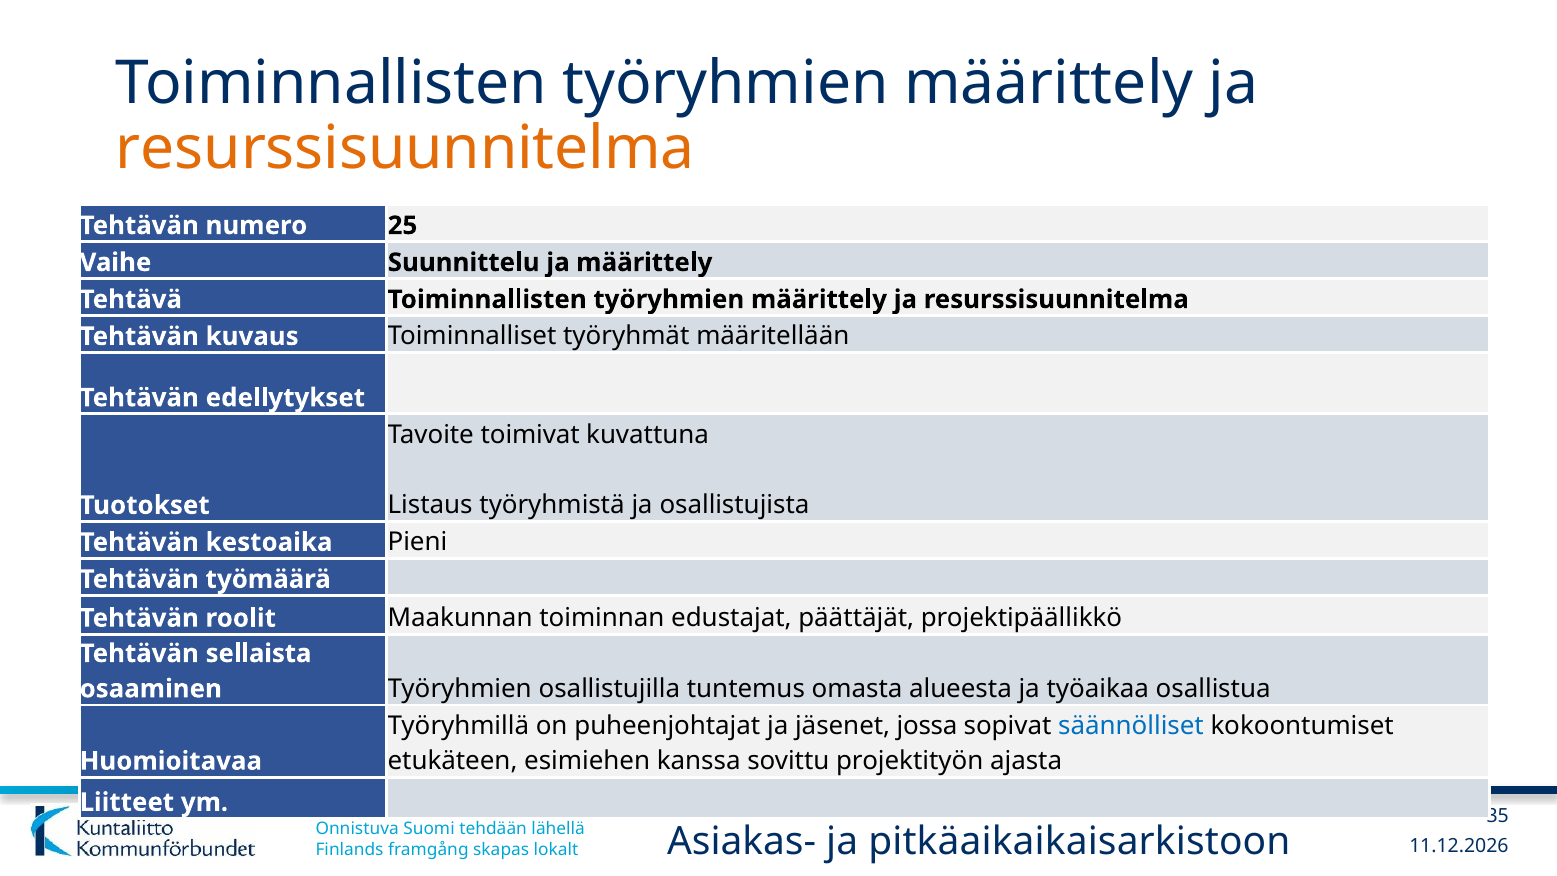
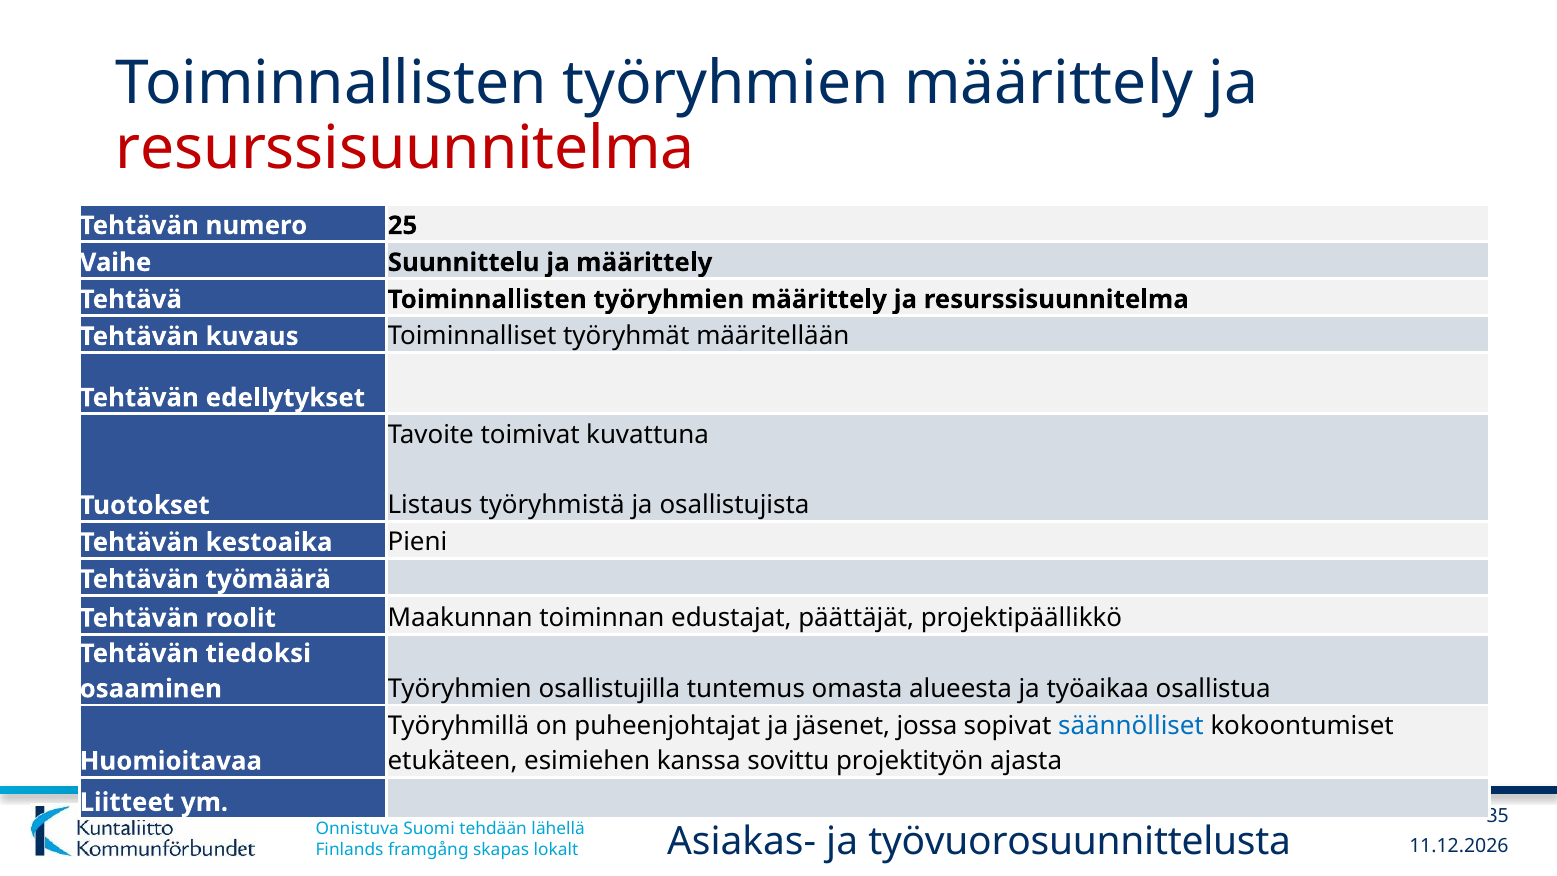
resurssisuunnitelma at (405, 149) colour: orange -> red
sellaista: sellaista -> tiedoksi
pitkäaikaikaisarkistoon: pitkäaikaikaisarkistoon -> työvuorosuunnittelusta
